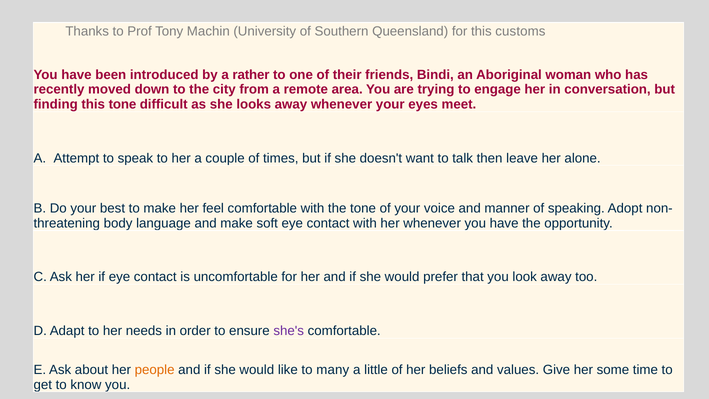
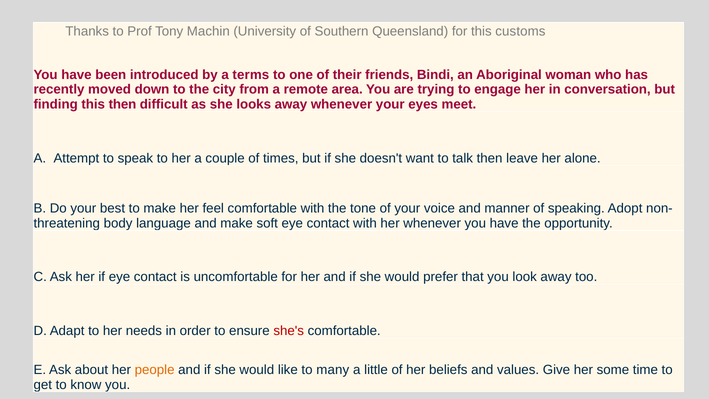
rather: rather -> terms
this tone: tone -> then
she's colour: purple -> red
